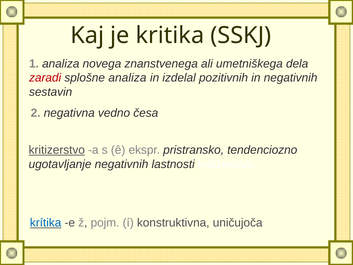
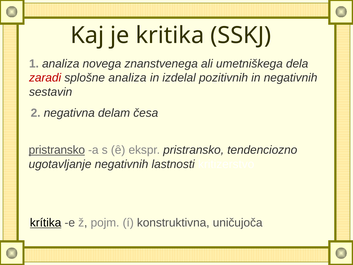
vedno: vedno -> delam
kritizerstvo at (57, 150): kritizerstvo -> pristransko
krítika colour: blue -> black
